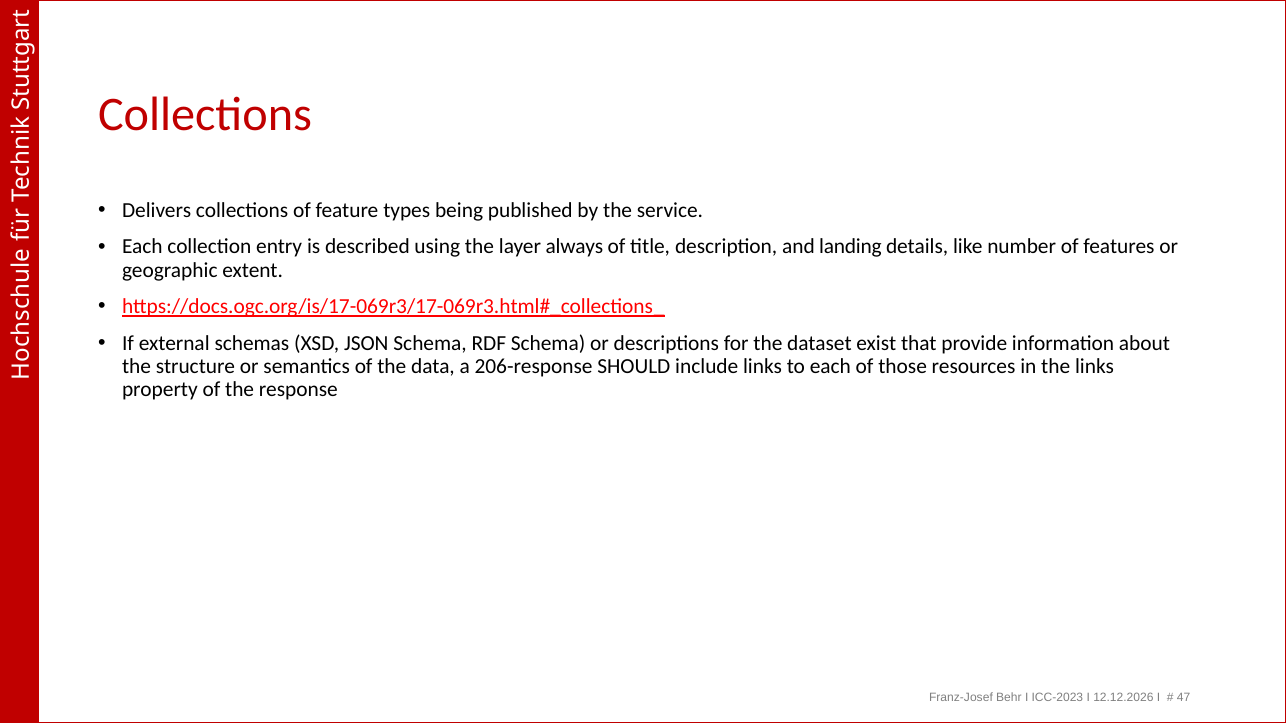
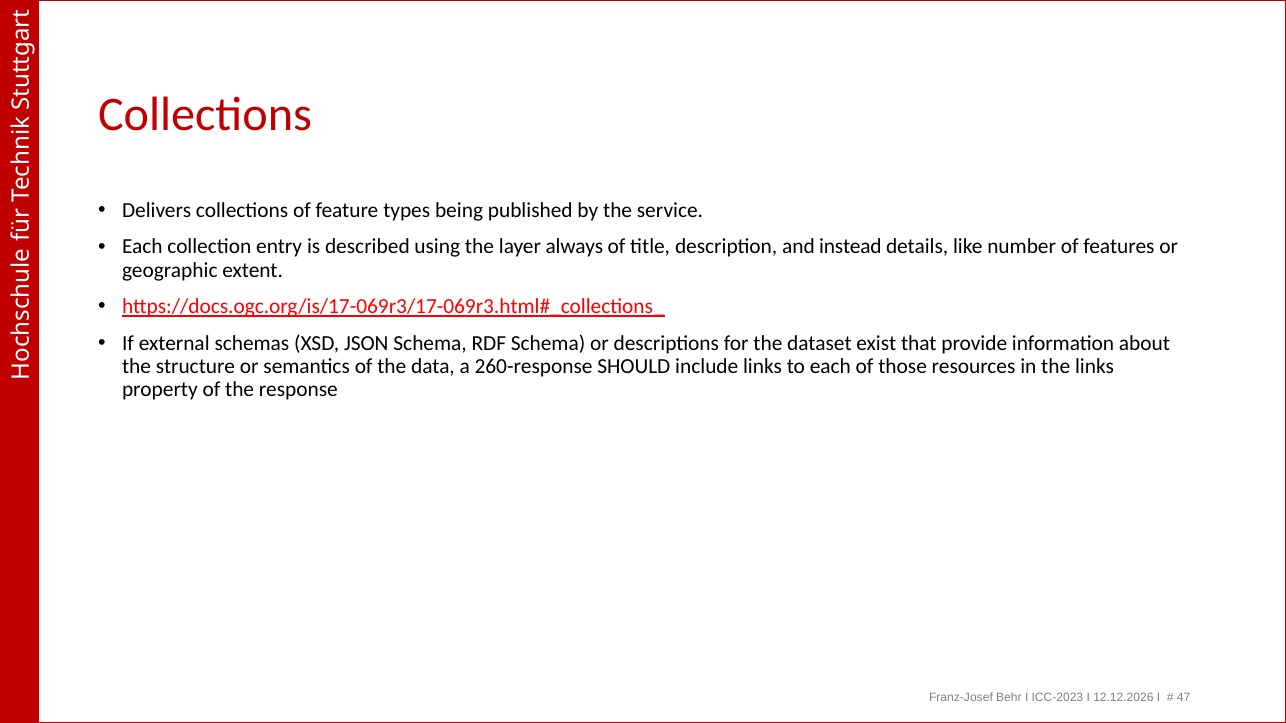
landing: landing -> instead
206-response: 206-response -> 260-response
